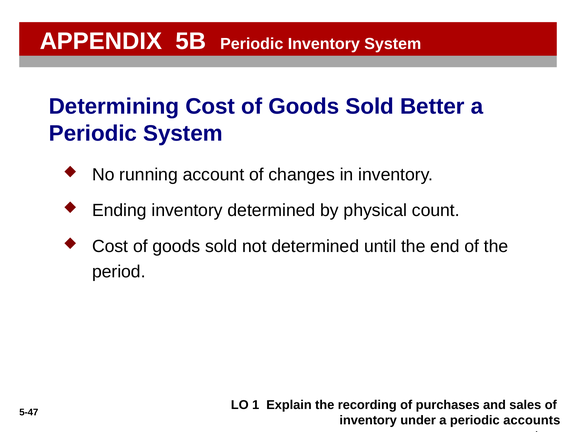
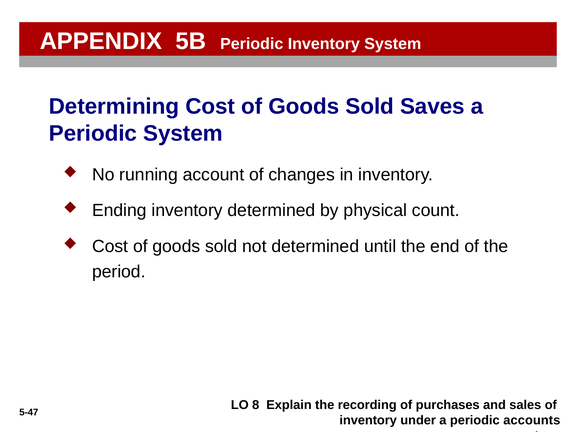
Better: Better -> Saves
1: 1 -> 8
